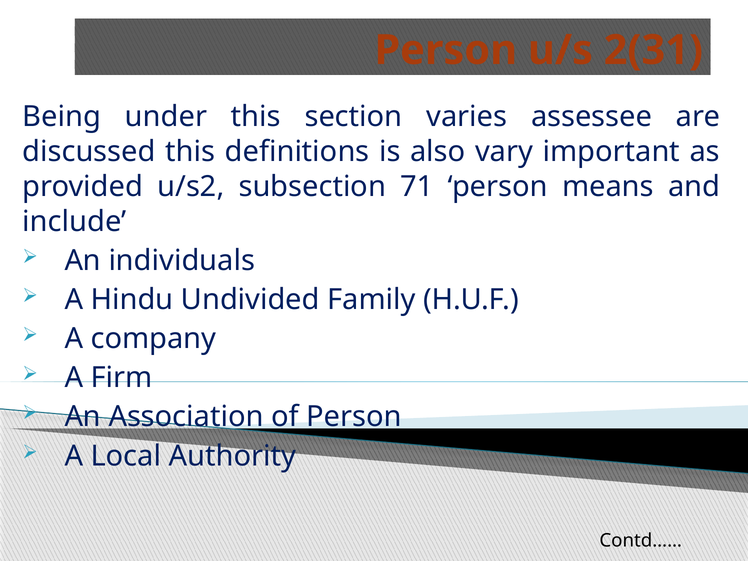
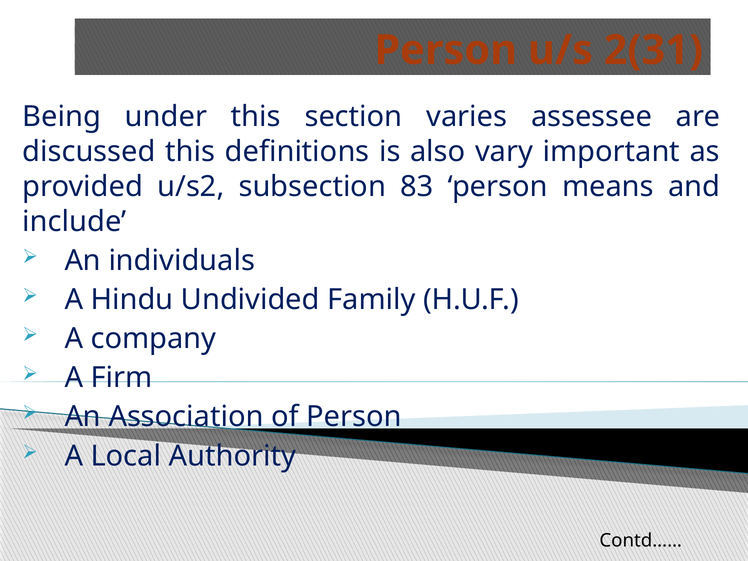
71: 71 -> 83
